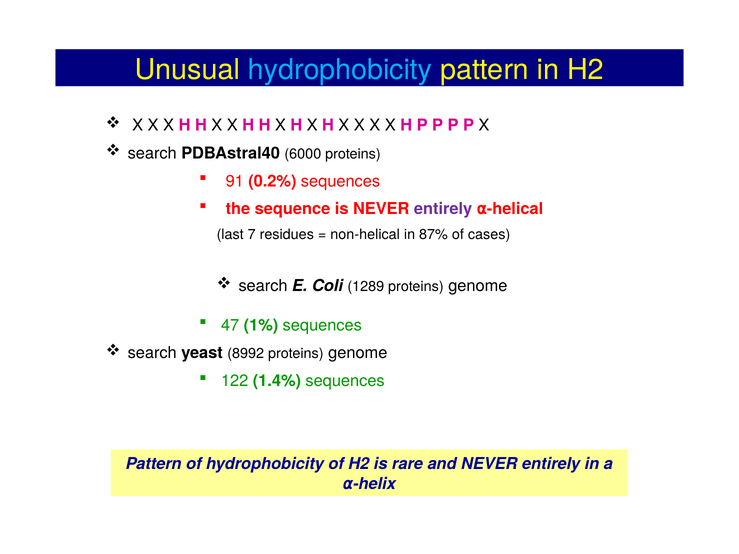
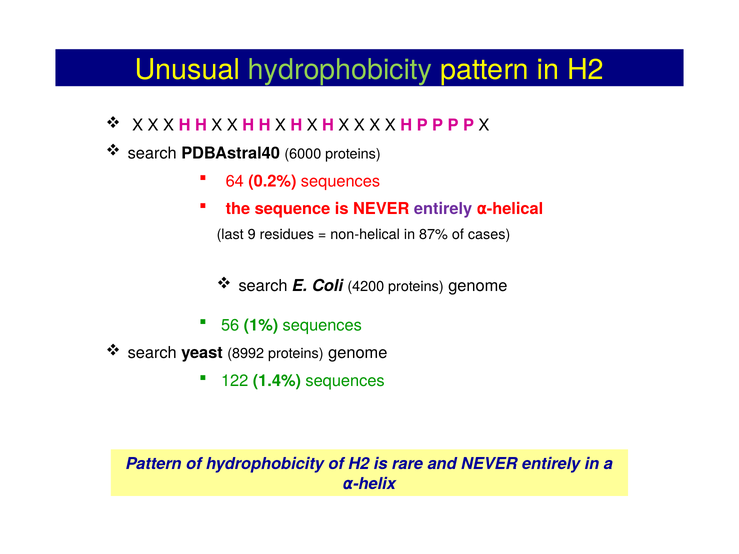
hydrophobicity at (340, 70) colour: light blue -> light green
91: 91 -> 64
7: 7 -> 9
1289: 1289 -> 4200
47: 47 -> 56
